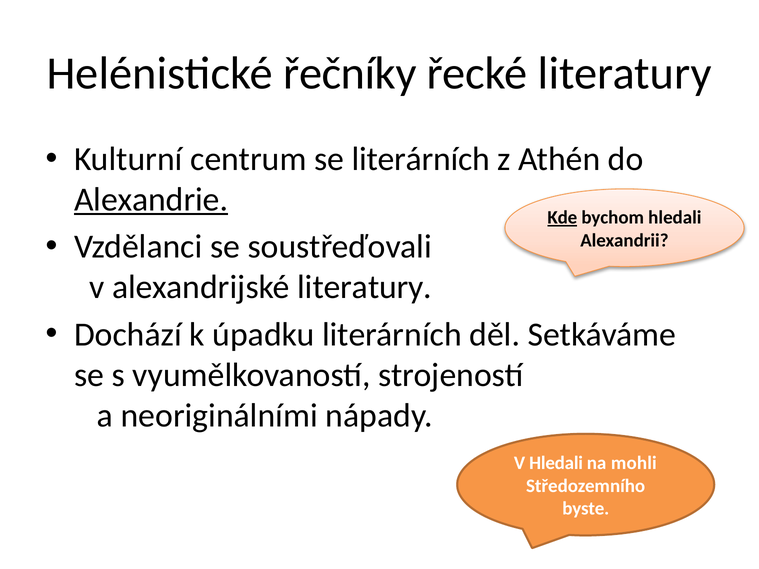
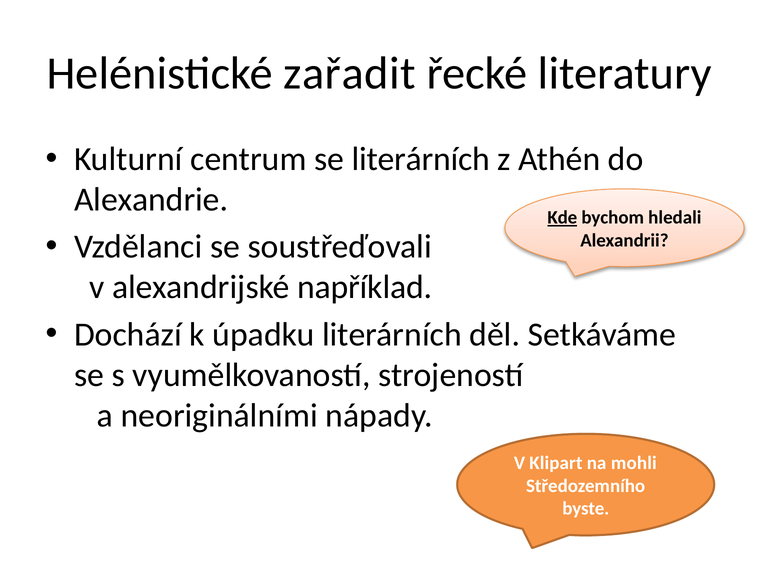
řečníky: řečníky -> zařadit
Alexandrie underline: present -> none
alexandrijské literatury: literatury -> například
V Hledali: Hledali -> Klipart
